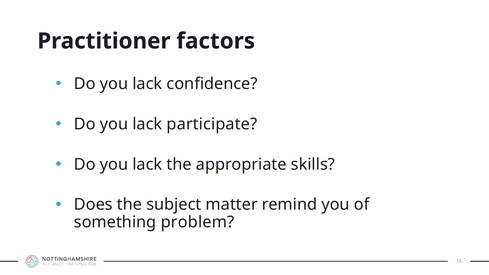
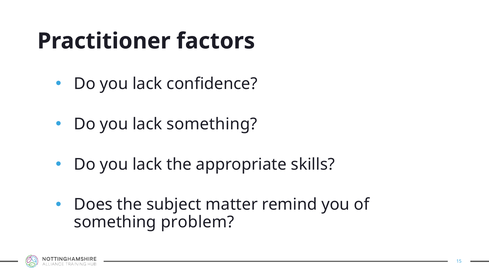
lack participate: participate -> something
